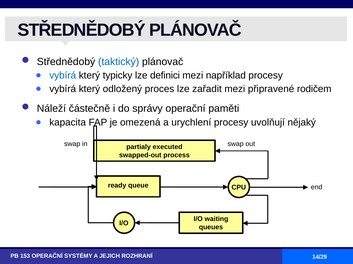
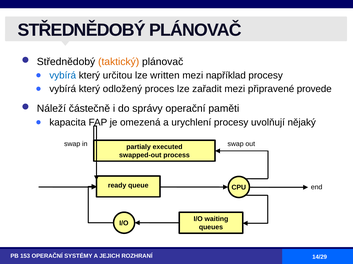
taktický colour: blue -> orange
typicky: typicky -> určitou
definici: definici -> written
rodičem: rodičem -> provede
